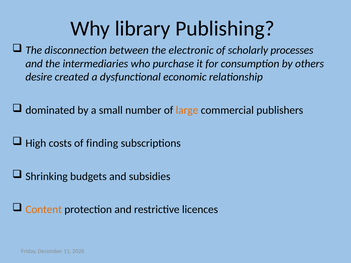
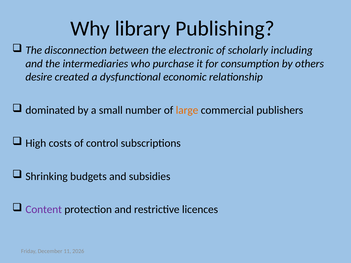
processes: processes -> including
finding: finding -> control
Content colour: orange -> purple
